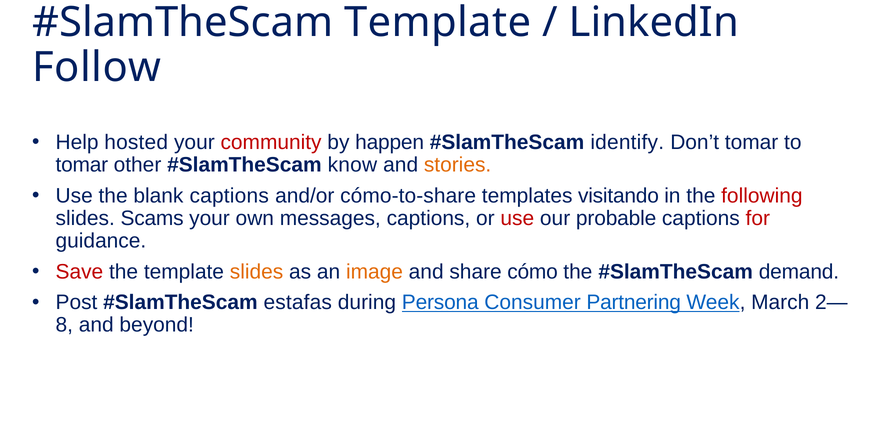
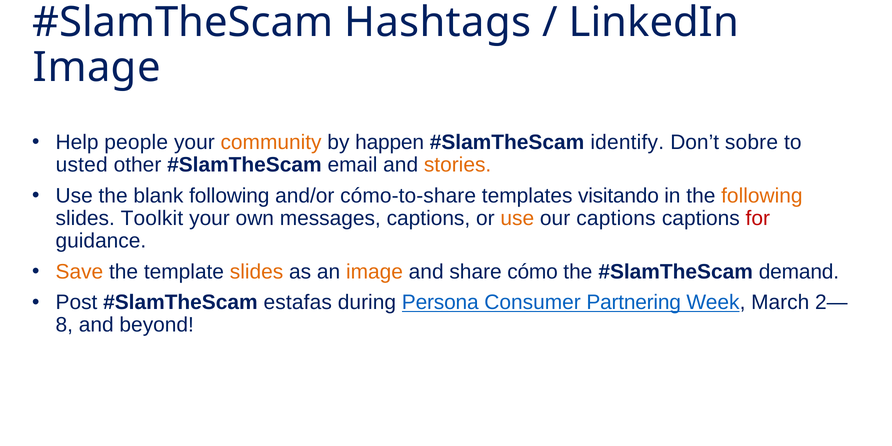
Template at (438, 22): Template -> Hashtags
Follow at (97, 67): Follow -> Image
hosted: hosted -> people
community colour: red -> orange
Don’t tomar: tomar -> sobre
tomar at (82, 165): tomar -> usted
know: know -> email
blank captions: captions -> following
following at (762, 196) colour: red -> orange
Scams: Scams -> Toolkit
use at (517, 218) colour: red -> orange
our probable: probable -> captions
Save colour: red -> orange
